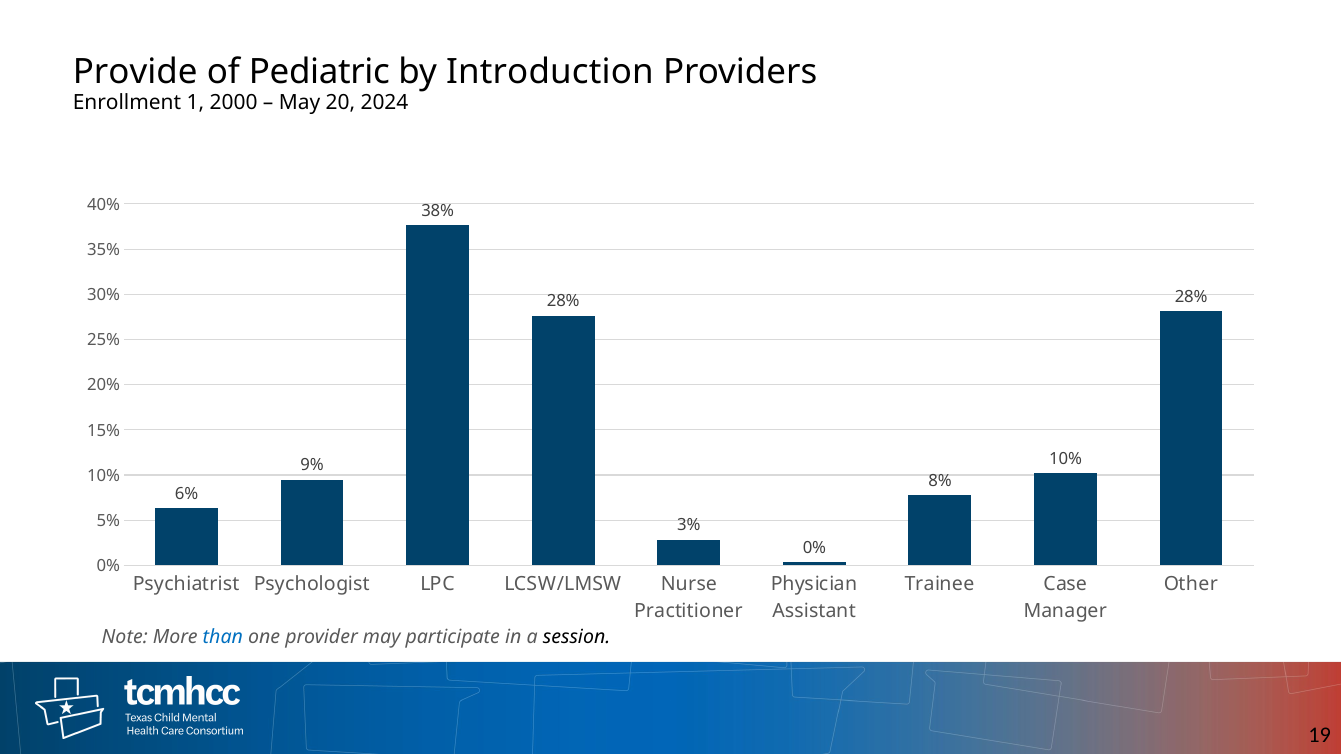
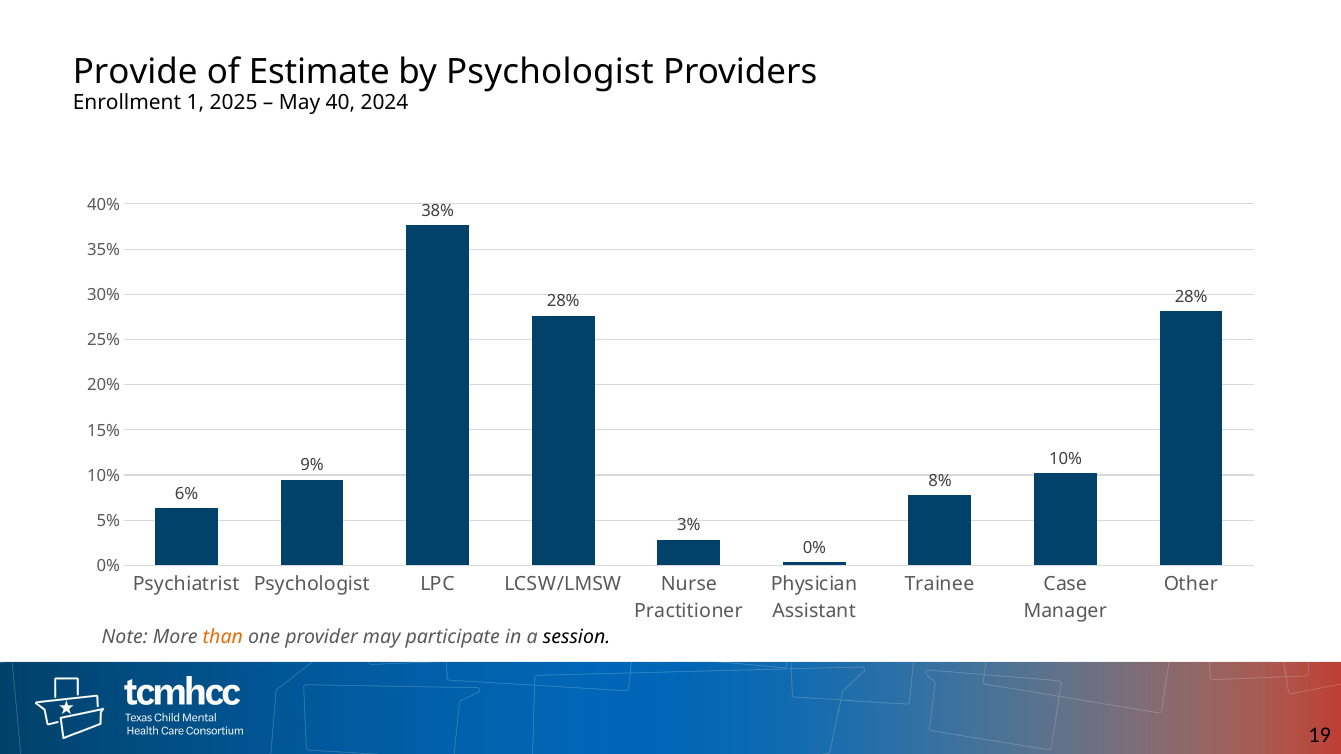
Pediatric: Pediatric -> Estimate
by Introduction: Introduction -> Psychologist
2000: 2000 -> 2025
20: 20 -> 40
than colour: blue -> orange
